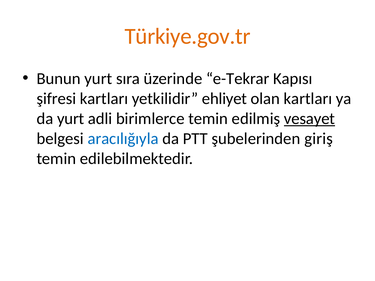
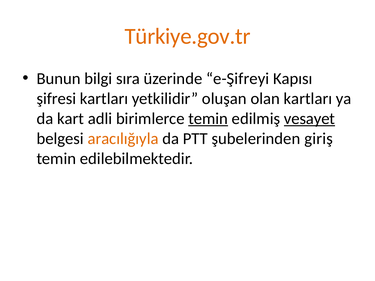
Bunun yurt: yurt -> bilgi
e-Tekrar: e-Tekrar -> e-Şifreyi
ehliyet: ehliyet -> oluşan
da yurt: yurt -> kart
temin at (208, 119) underline: none -> present
aracılığıyla colour: blue -> orange
